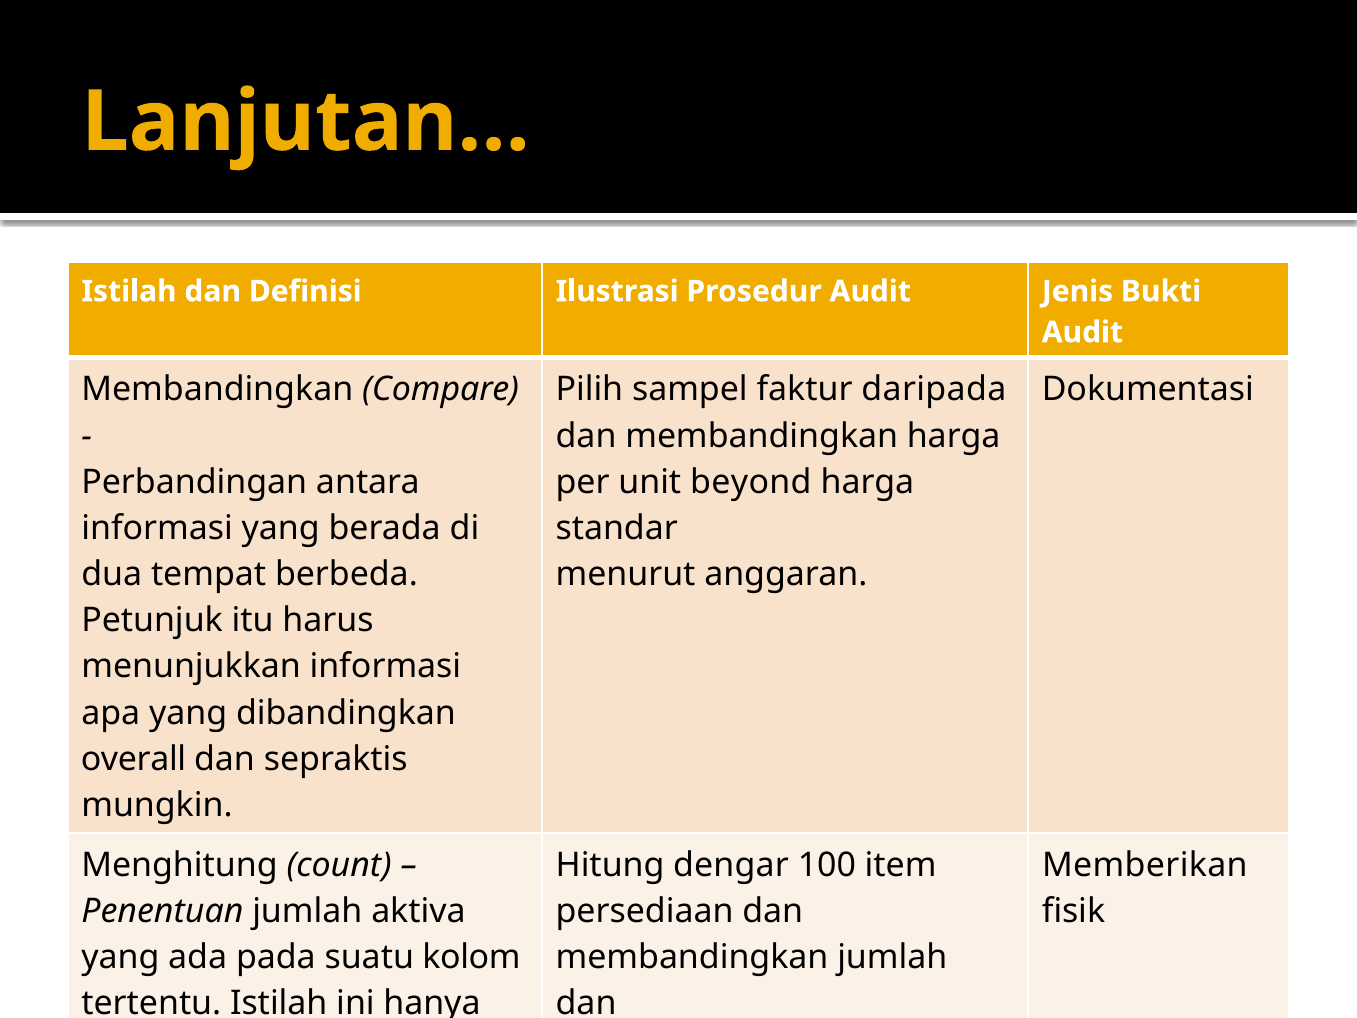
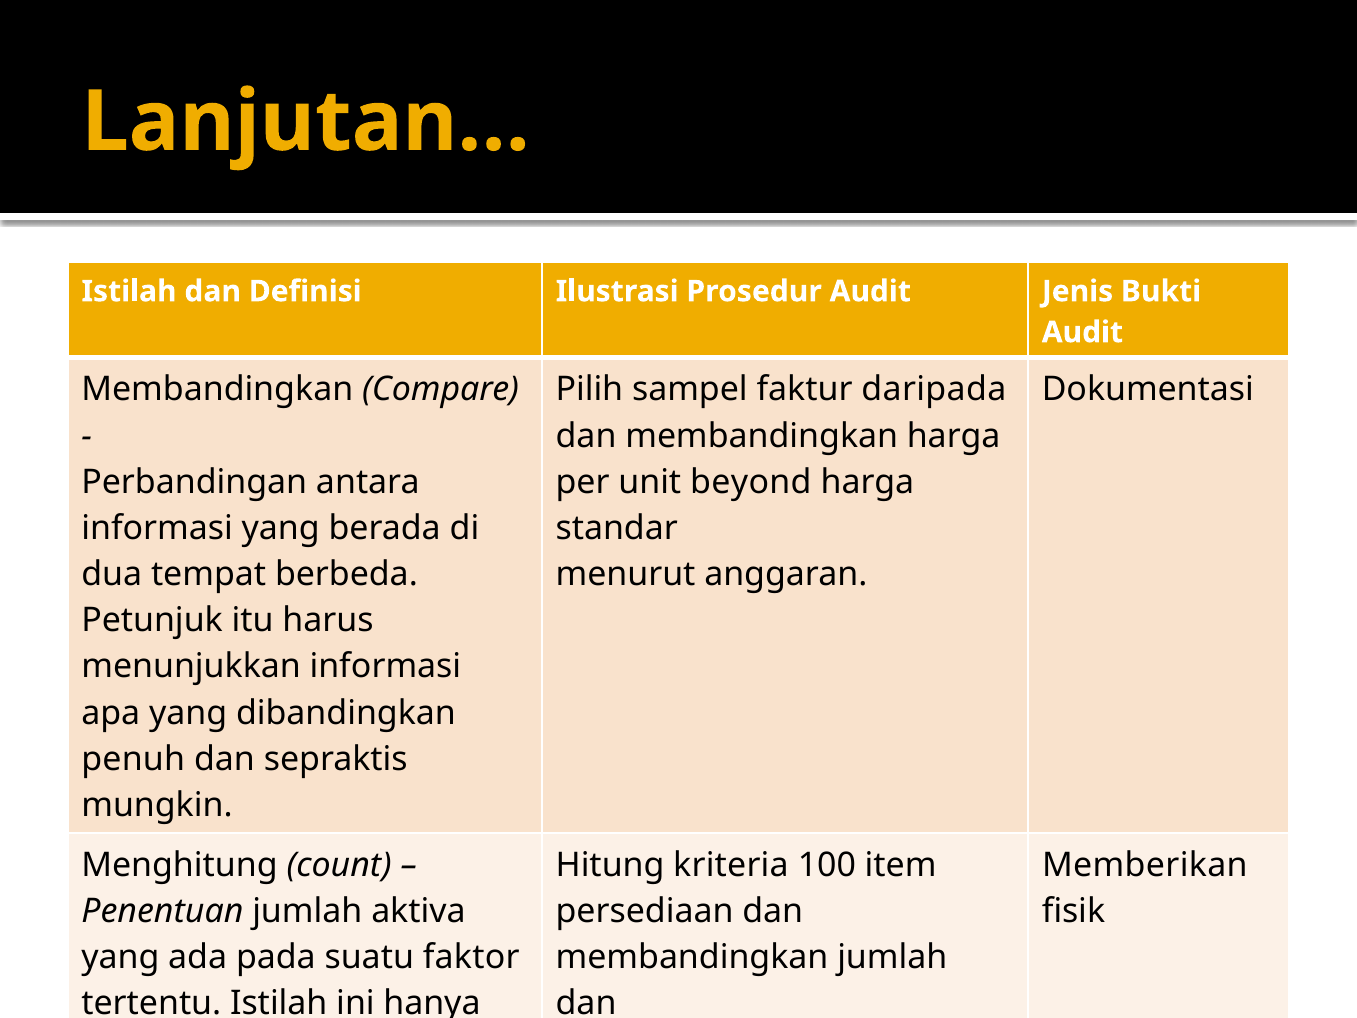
overall: overall -> penuh
dengar: dengar -> kriteria
kolom: kolom -> faktor
